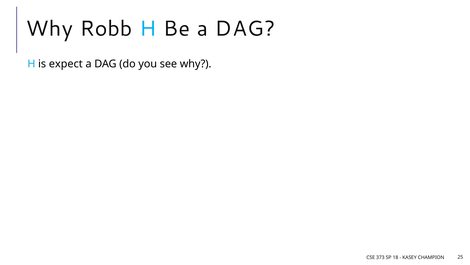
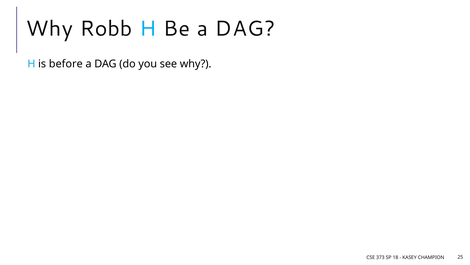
expect: expect -> before
